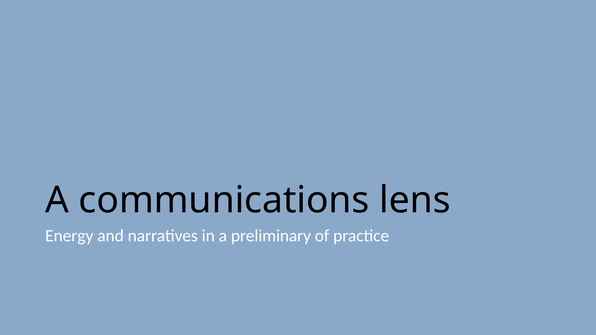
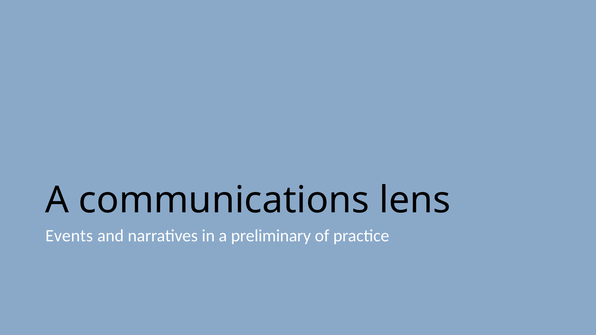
Energy: Energy -> Events
